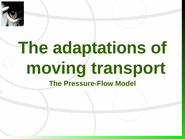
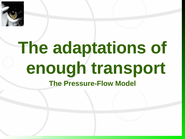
moving: moving -> enough
